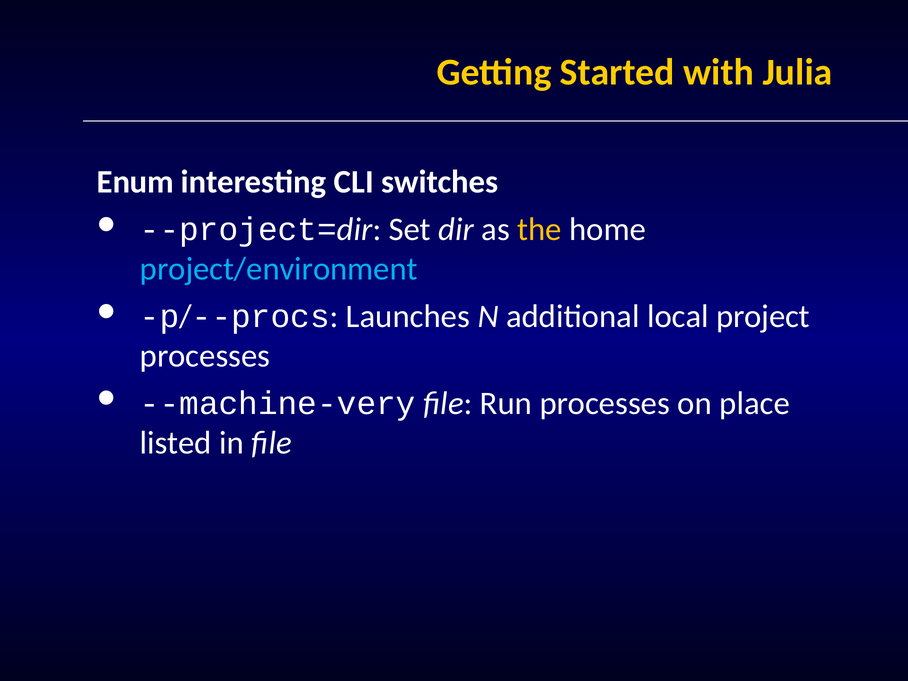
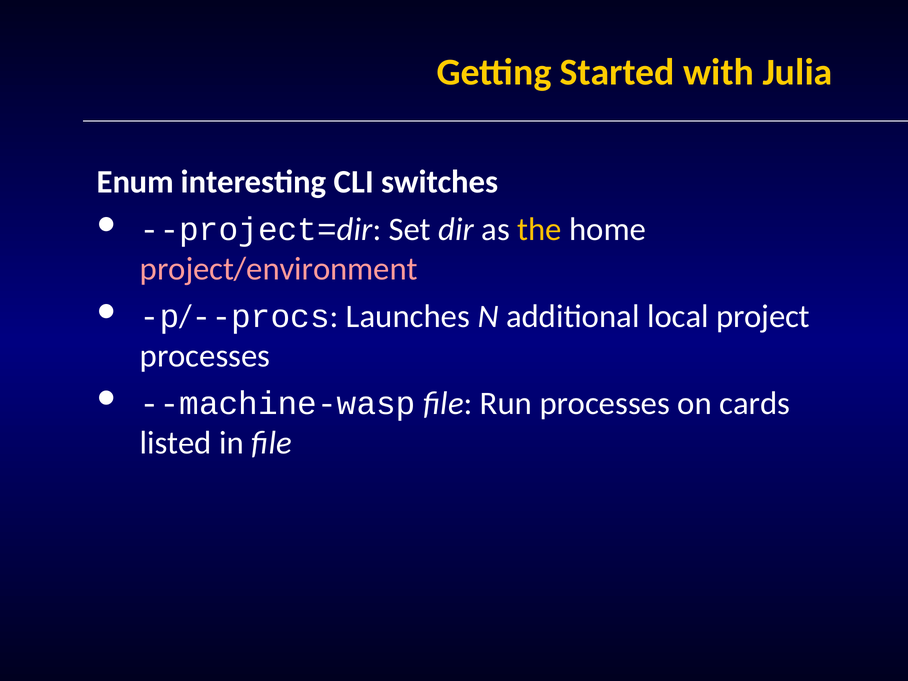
project/environment colour: light blue -> pink
--machine-very: --machine-very -> --machine-wasp
place: place -> cards
